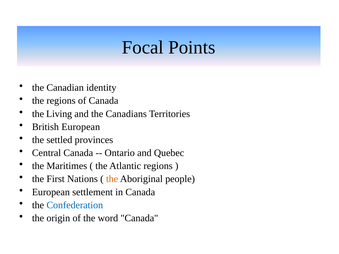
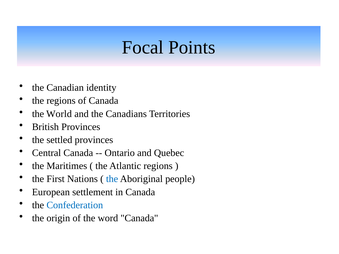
Living: Living -> World
British European: European -> Provinces
the at (112, 179) colour: orange -> blue
